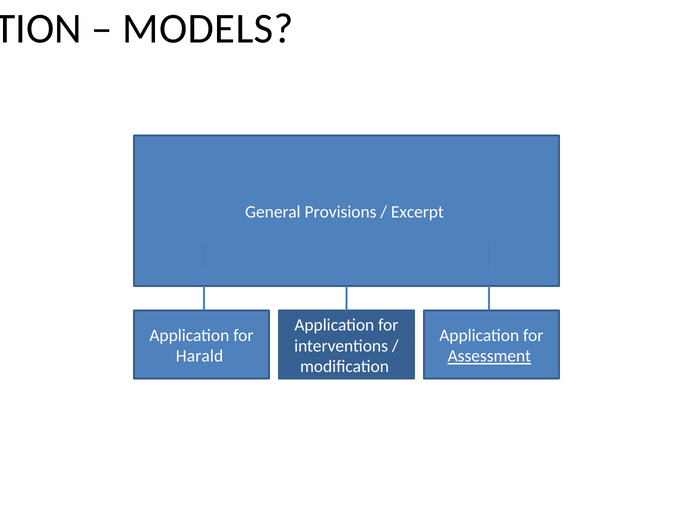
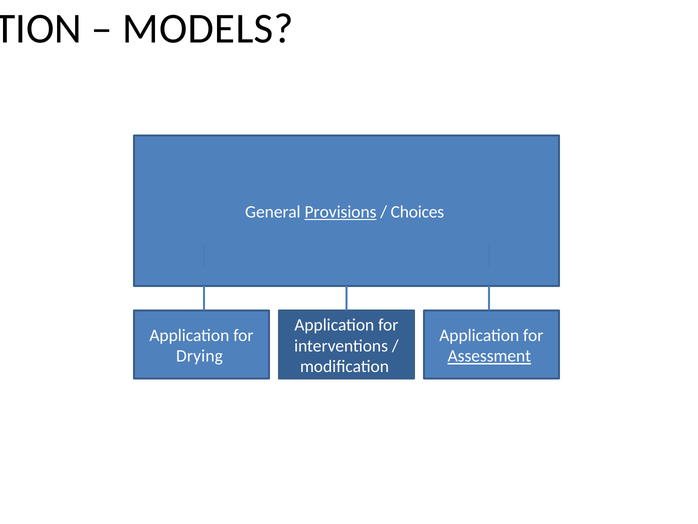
Provisions underline: none -> present
Excerpt: Excerpt -> Choices
Harald: Harald -> Drying
